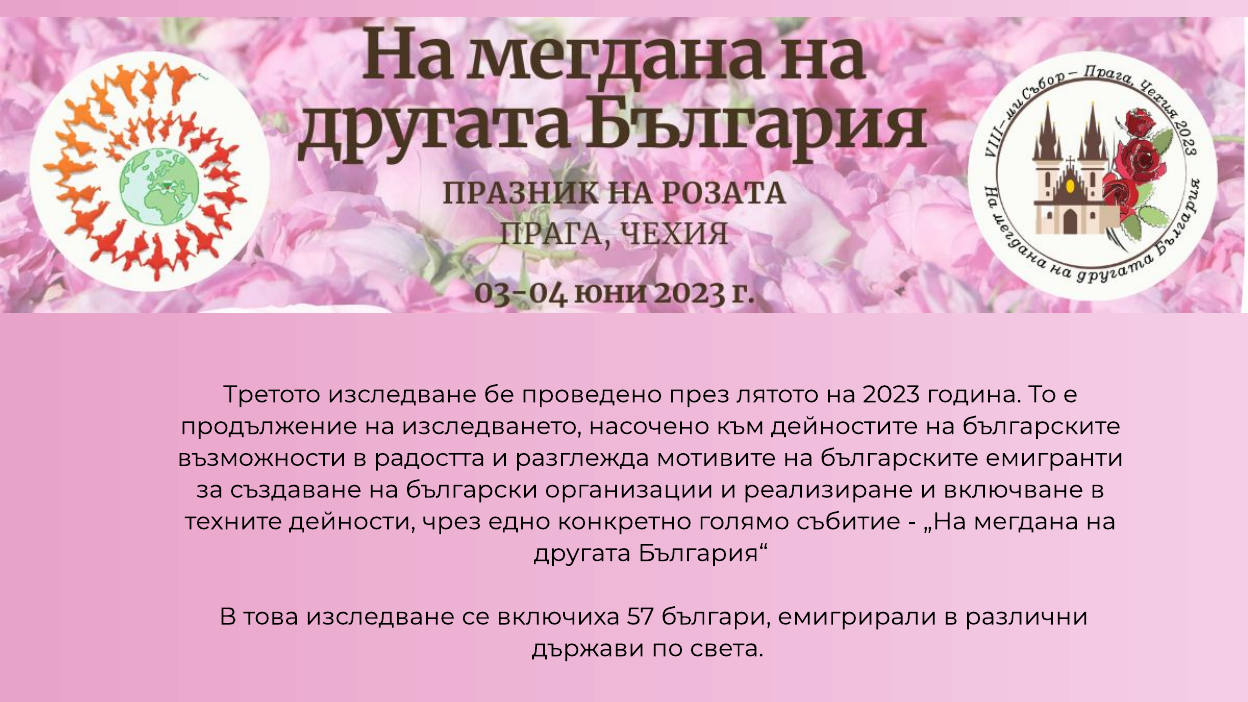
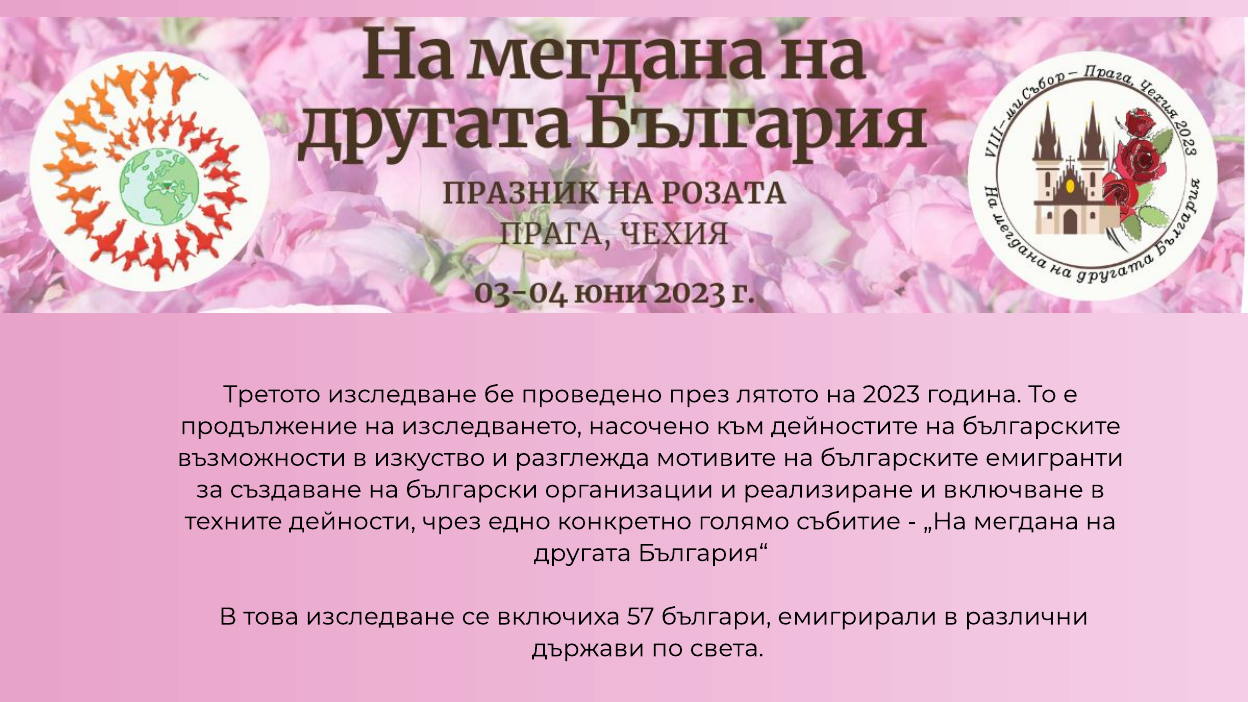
радостта: радостта -> изкуство
